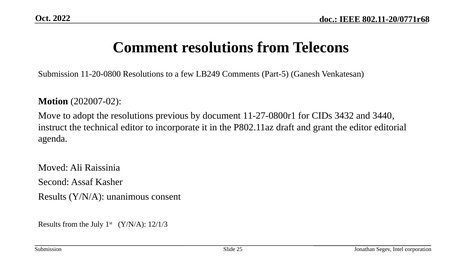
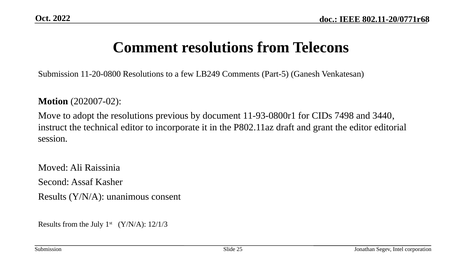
11-27-0800r1: 11-27-0800r1 -> 11-93-0800r1
3432: 3432 -> 7498
agenda: agenda -> session
